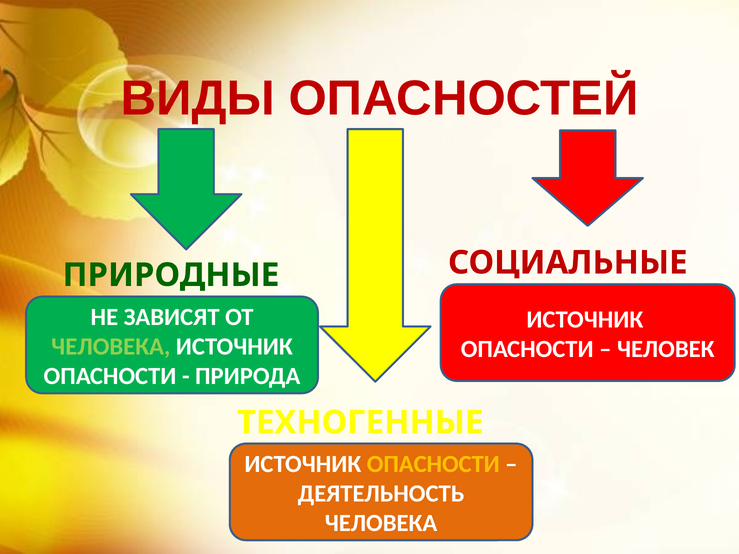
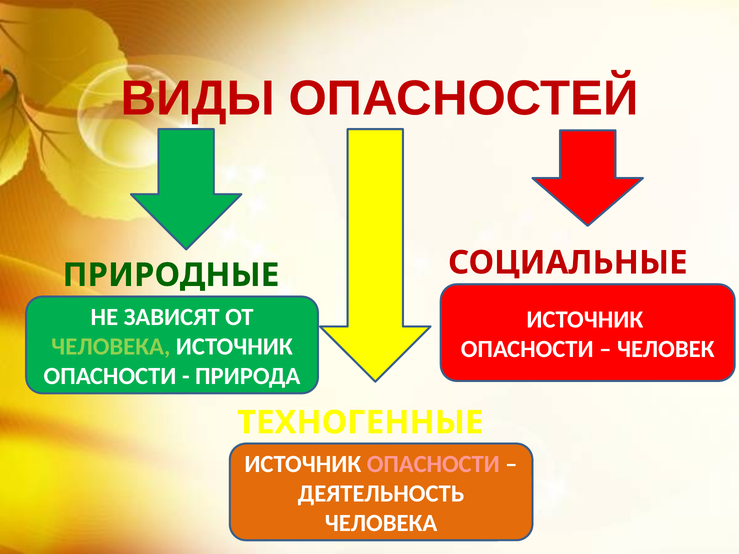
ОПАСНОСТИ at (433, 464) colour: yellow -> pink
